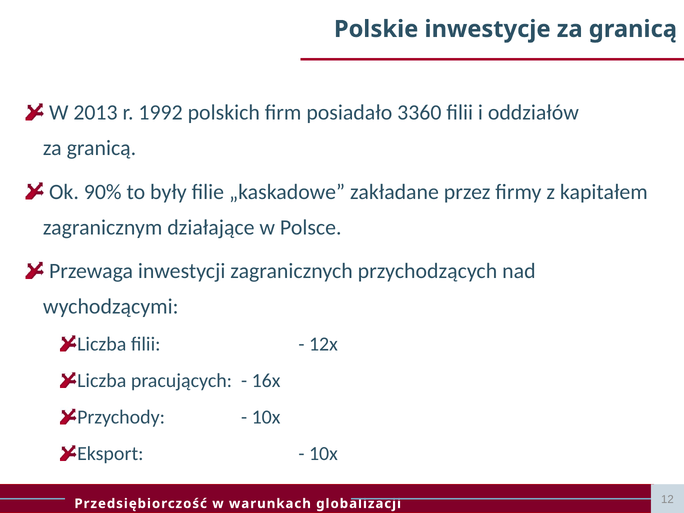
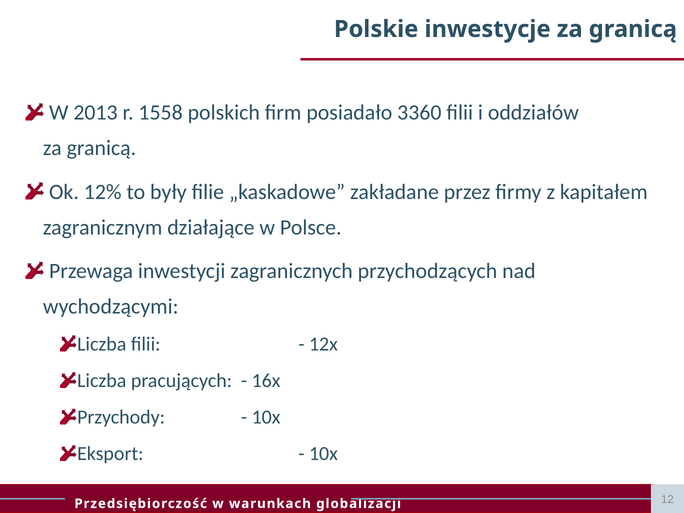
1992: 1992 -> 1558
90%: 90% -> 12%
